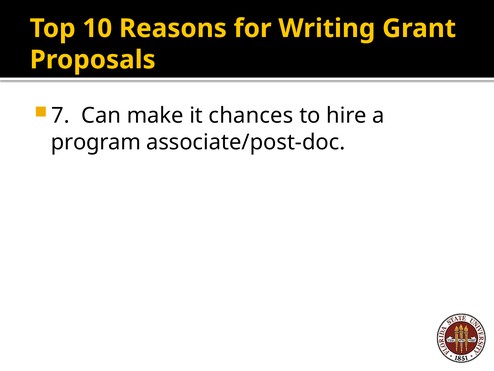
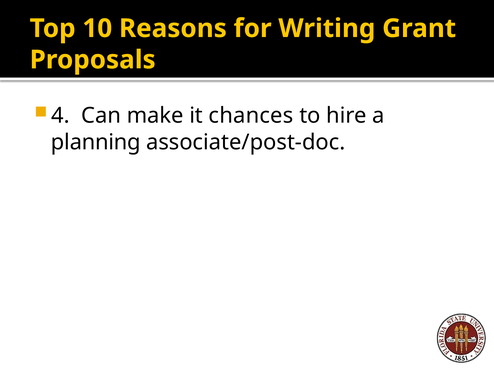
7: 7 -> 4
program: program -> planning
